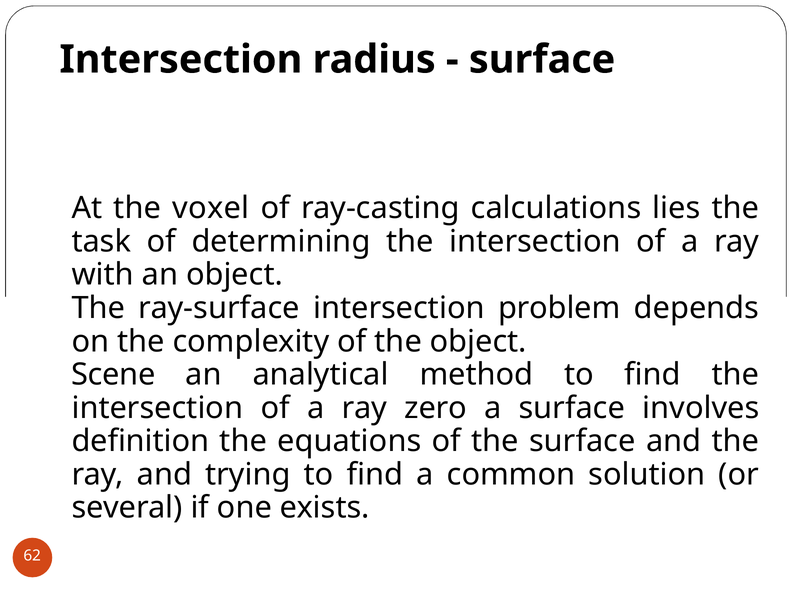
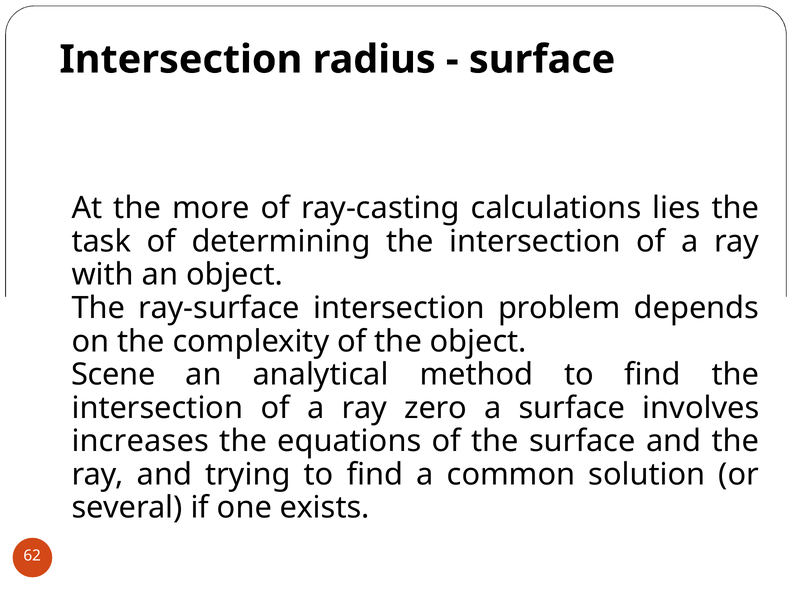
voxel: voxel -> more
definition: definition -> increases
